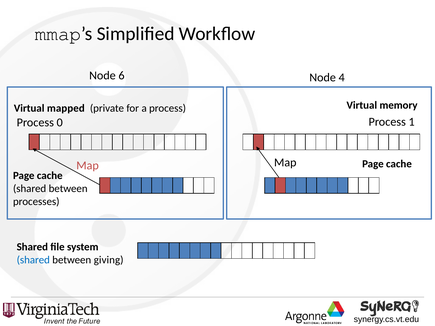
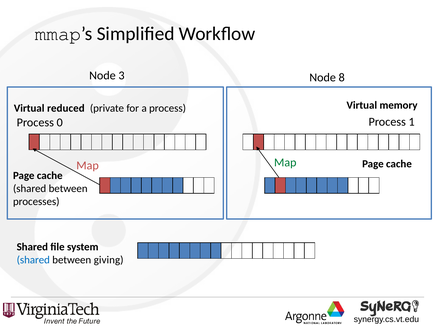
6: 6 -> 3
4: 4 -> 8
mapped: mapped -> reduced
Map at (285, 163) colour: black -> green
